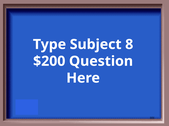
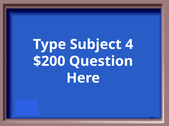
8: 8 -> 4
